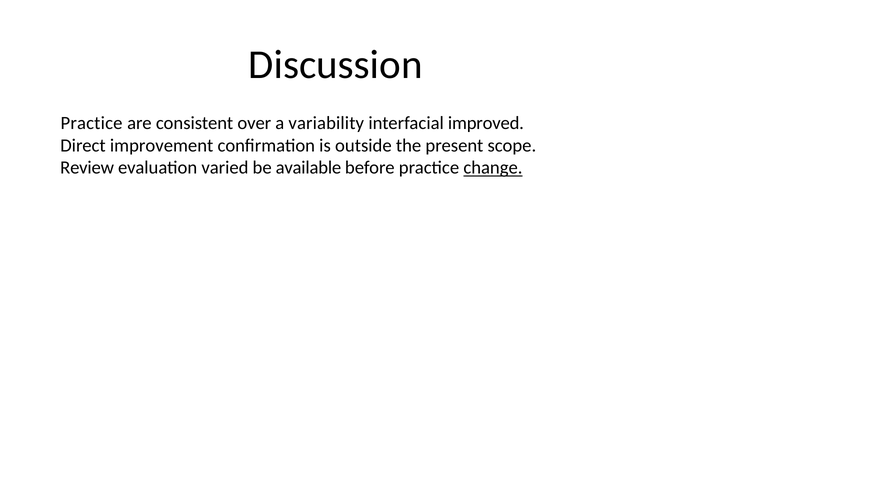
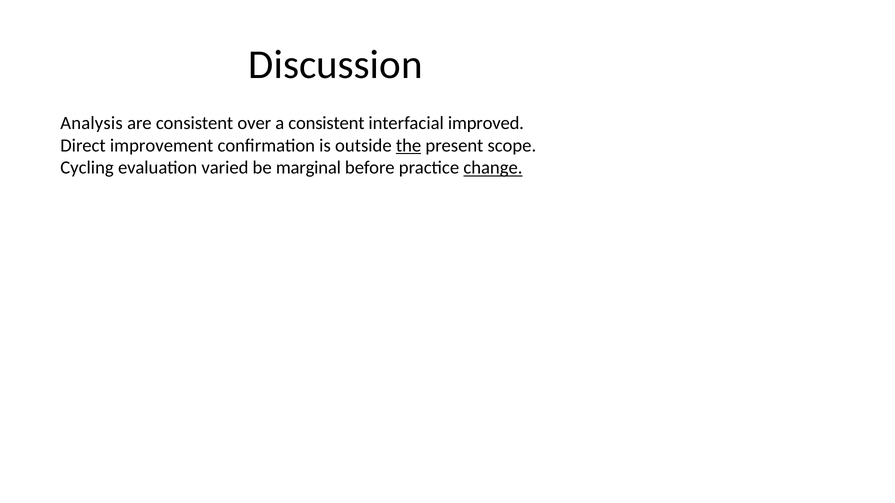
Practice at (92, 123): Practice -> Analysis
a variability: variability -> consistent
the underline: none -> present
Review: Review -> Cycling
available: available -> marginal
